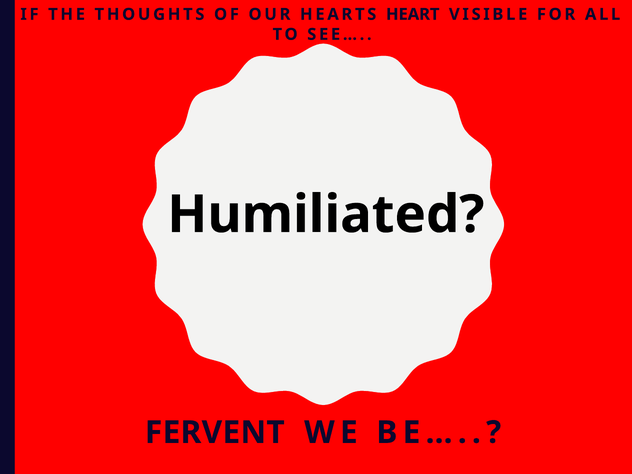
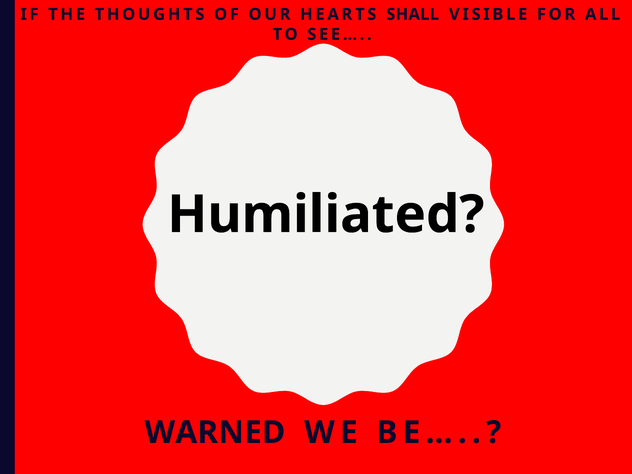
HEART: HEART -> SHALL
FERVENT: FERVENT -> WARNED
